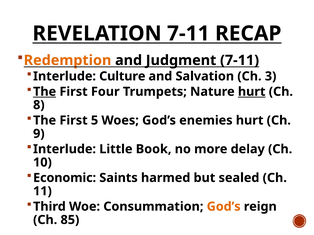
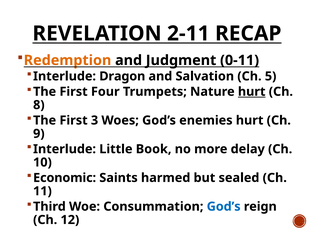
REVELATION 7-11: 7-11 -> 2-11
Judgment 7-11: 7-11 -> 0-11
Culture: Culture -> Dragon
3: 3 -> 5
The at (45, 92) underline: present -> none
5: 5 -> 3
God’s at (224, 207) colour: orange -> blue
85: 85 -> 12
